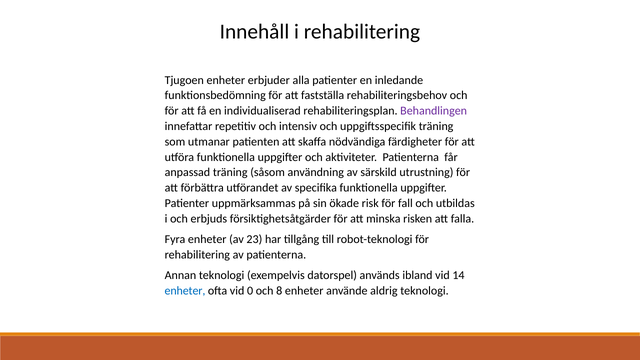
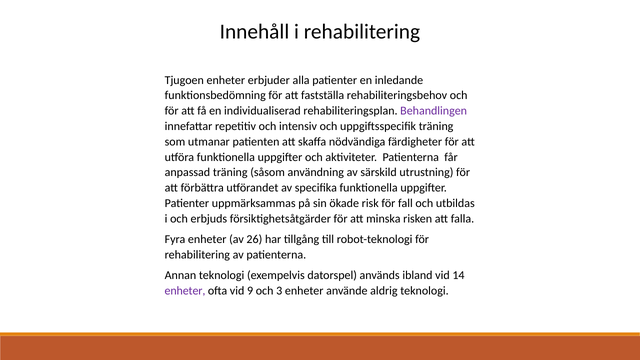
23: 23 -> 26
enheter at (185, 291) colour: blue -> purple
0: 0 -> 9
8: 8 -> 3
